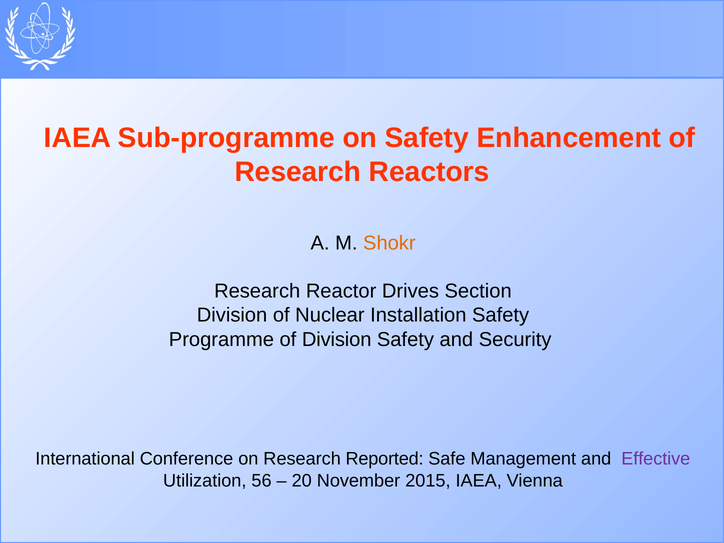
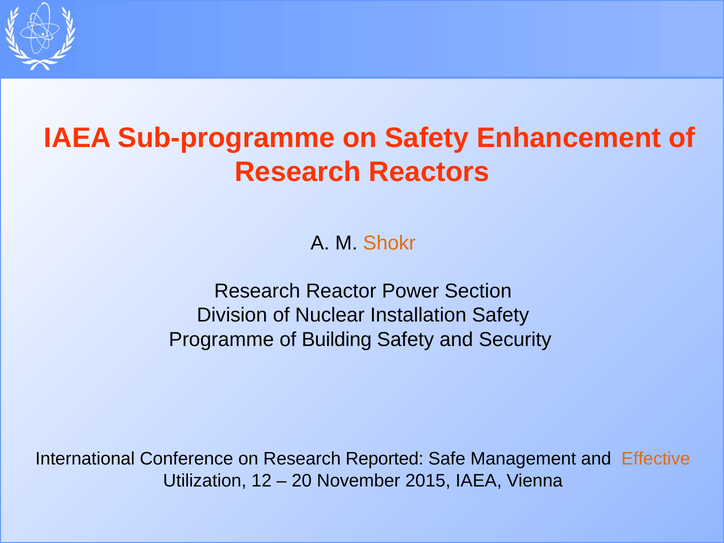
Drives: Drives -> Power
of Division: Division -> Building
Effective colour: purple -> orange
56: 56 -> 12
